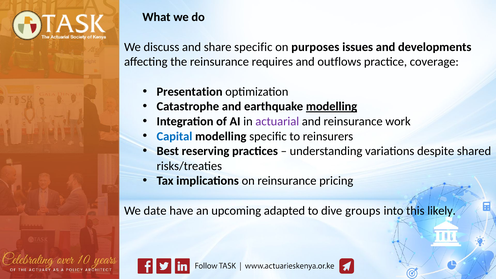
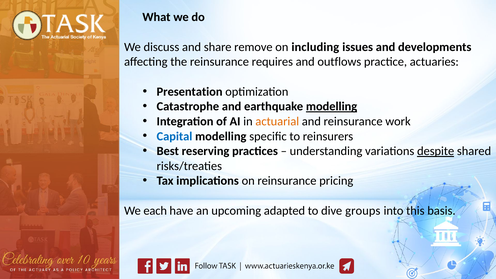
share specific: specific -> remove
purposes: purposes -> including
coverage: coverage -> actuaries
actuarial colour: purple -> orange
despite underline: none -> present
date: date -> each
likely: likely -> basis
